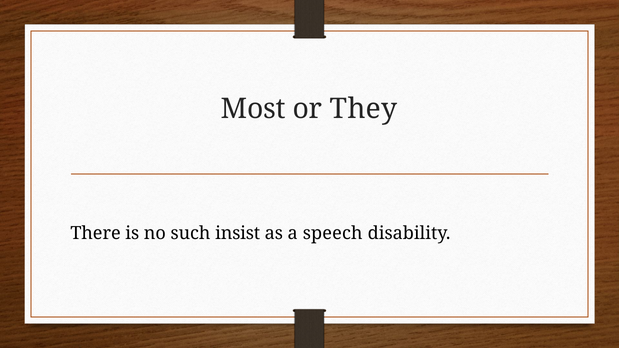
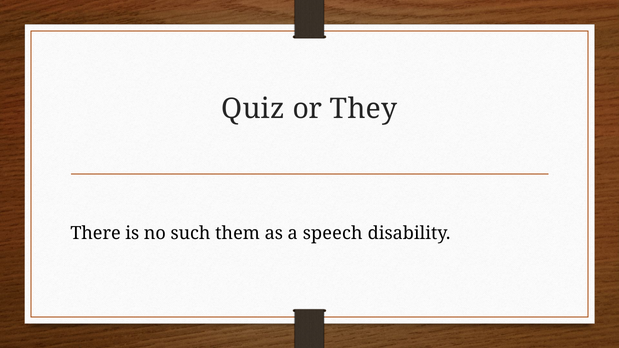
Most: Most -> Quiz
insist: insist -> them
